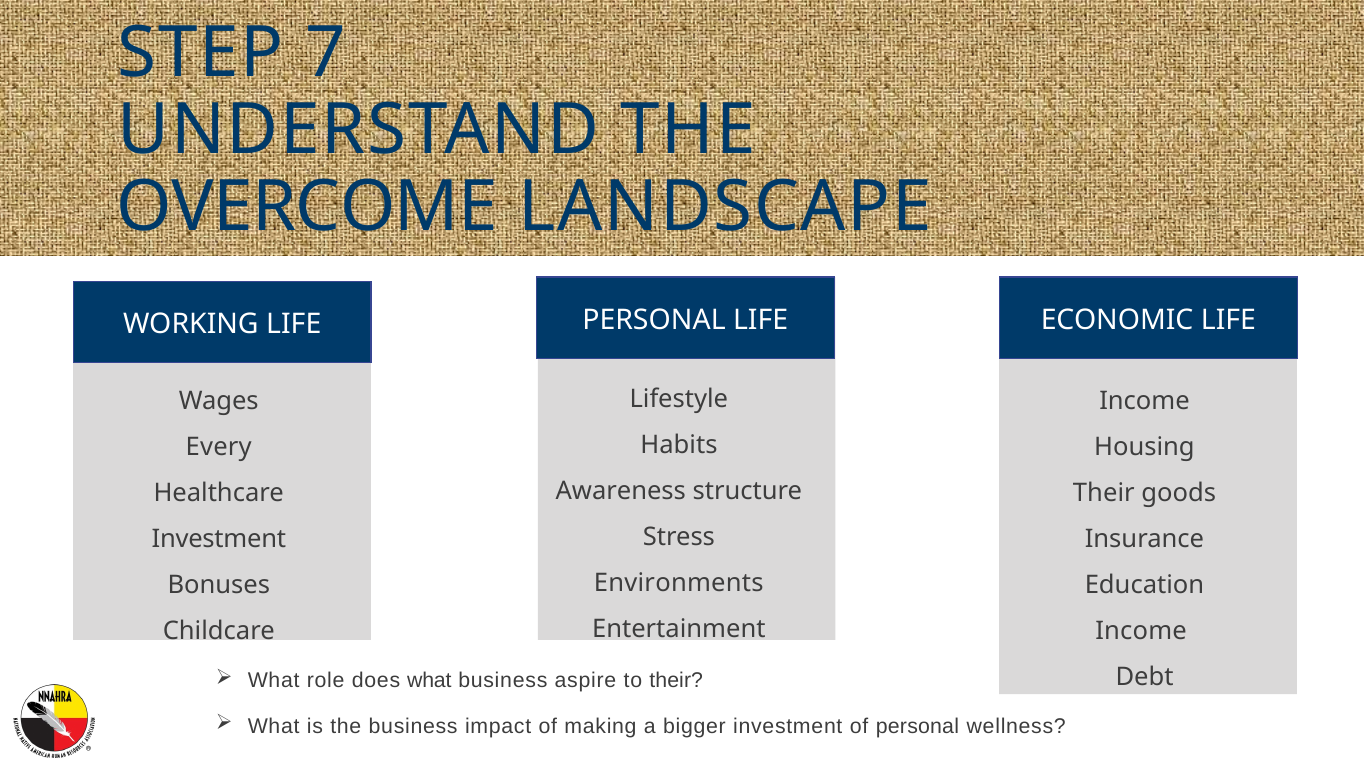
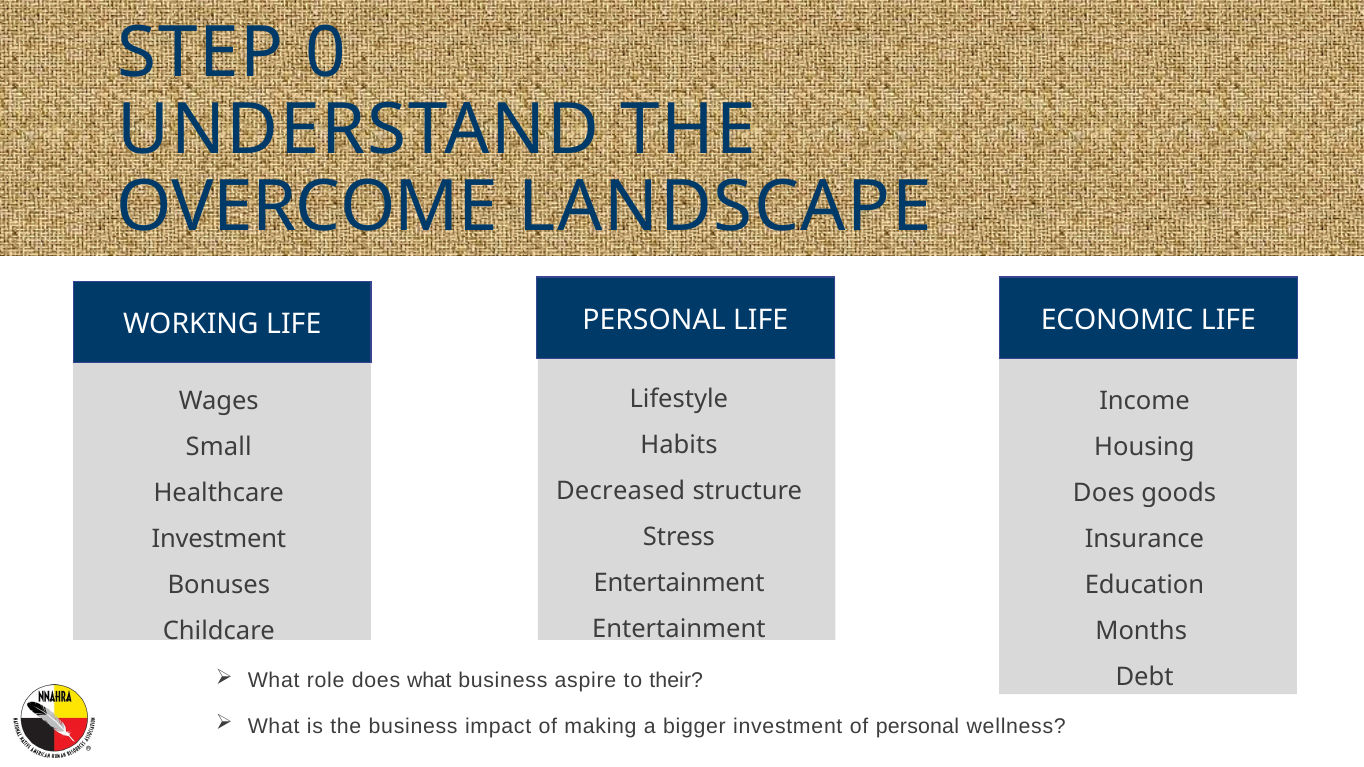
7: 7 -> 0
Every: Every -> Small
Awareness: Awareness -> Decreased
Their at (1104, 493): Their -> Does
Environments at (679, 583): Environments -> Entertainment
Income at (1141, 631): Income -> Months
